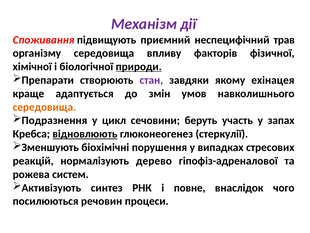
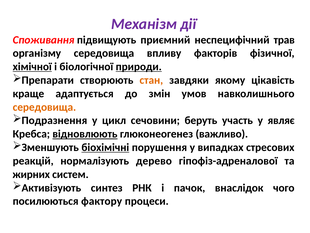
хімічної underline: none -> present
стан colour: purple -> orange
ехінацея: ехінацея -> цікавість
запах: запах -> являє
стеркулії: стеркулії -> важливо
біохімічні underline: none -> present
рожева: рожева -> жирних
повне: повне -> пачок
речовин: речовин -> фактору
